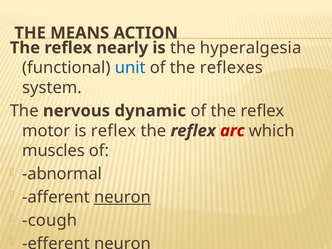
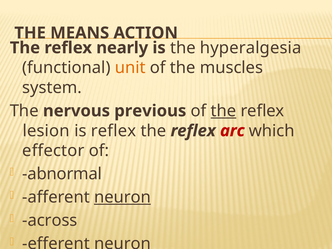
unit colour: blue -> orange
reflexes: reflexes -> muscles
dynamic: dynamic -> previous
the at (224, 111) underline: none -> present
motor: motor -> lesion
muscles at (53, 151): muscles -> effector
cough: cough -> across
